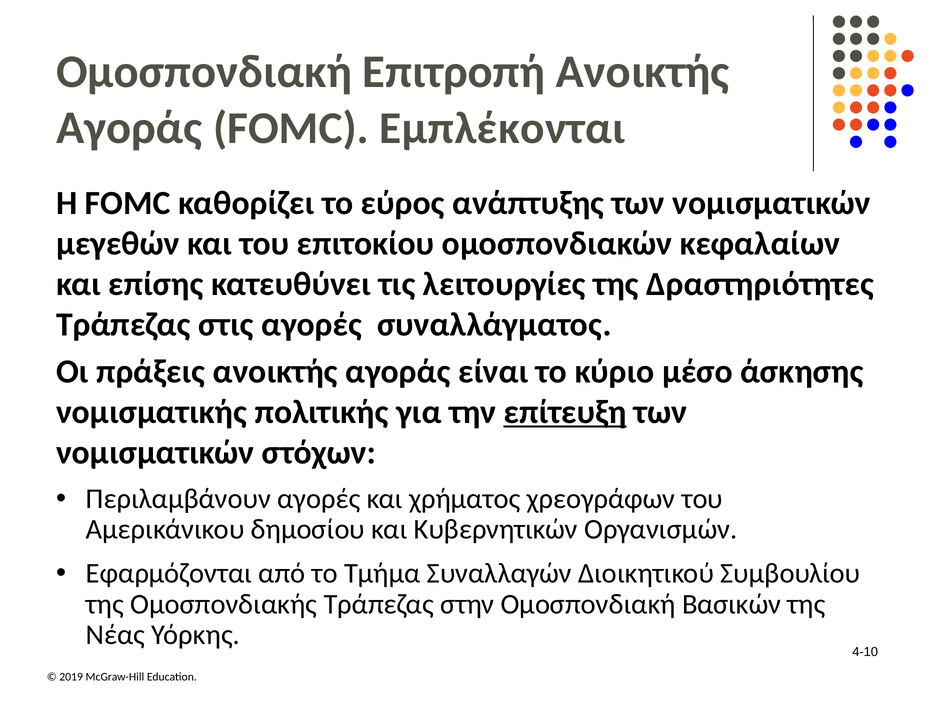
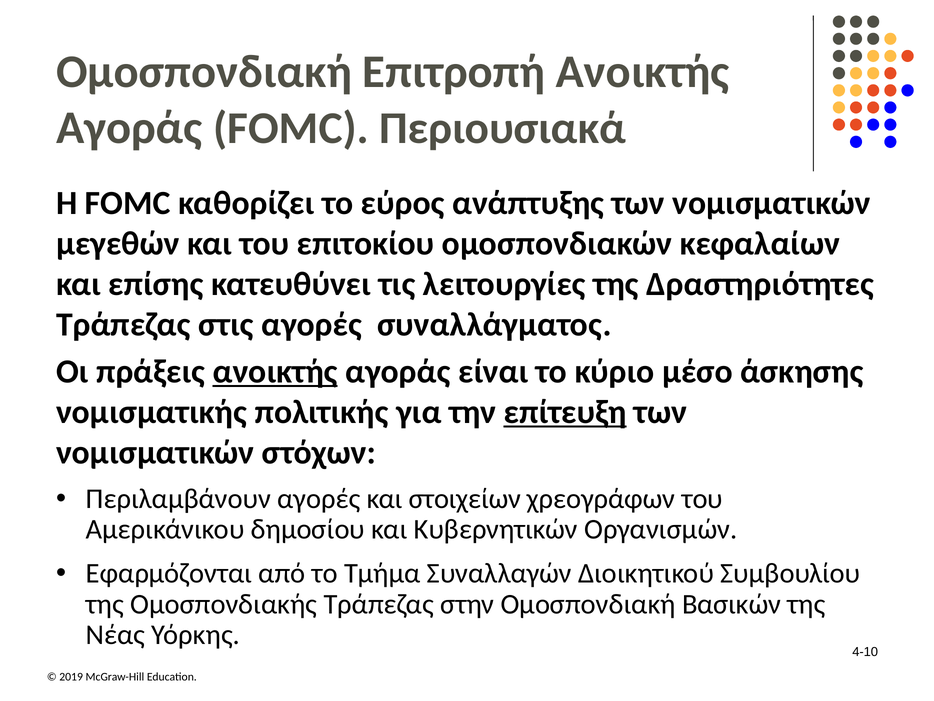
Εμπλέκονται: Εμπλέκονται -> Περιουσιακά
ανοικτής at (275, 371) underline: none -> present
χρήματος: χρήματος -> στοιχείων
